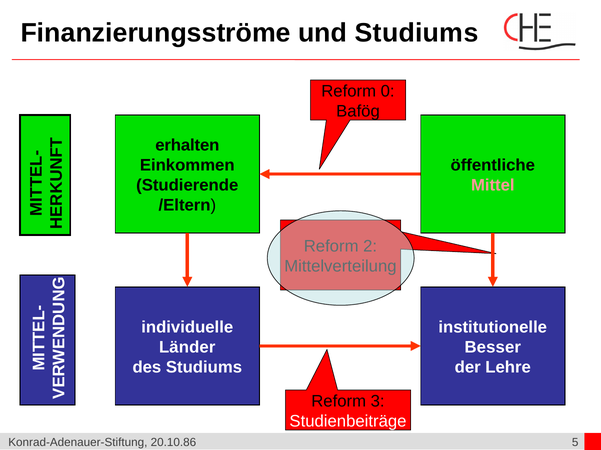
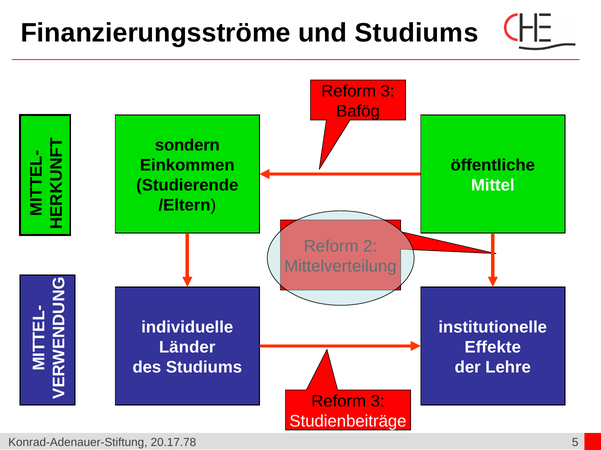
0 at (388, 91): 0 -> 3
erhalten: erhalten -> sondern
Mittel colour: pink -> white
Besser: Besser -> Effekte
20.10.86: 20.10.86 -> 20.17.78
